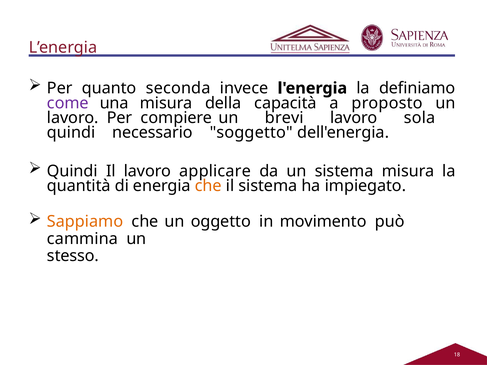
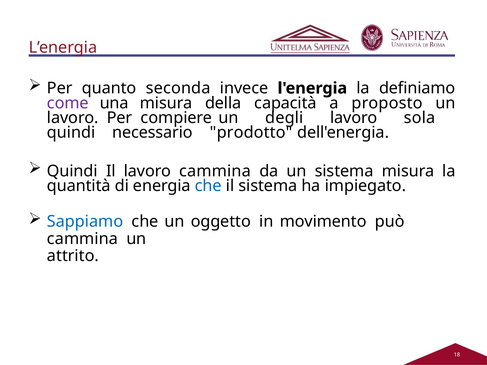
brevi: brevi -> degli
soggetto: soggetto -> prodotto
lavoro applicare: applicare -> cammina
che at (208, 186) colour: orange -> blue
Sappiamo colour: orange -> blue
stesso: stesso -> attrito
